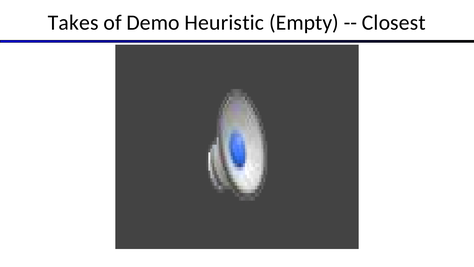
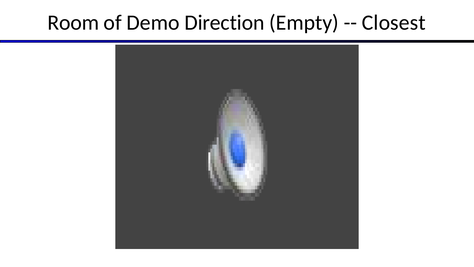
Takes: Takes -> Room
Heuristic: Heuristic -> Direction
